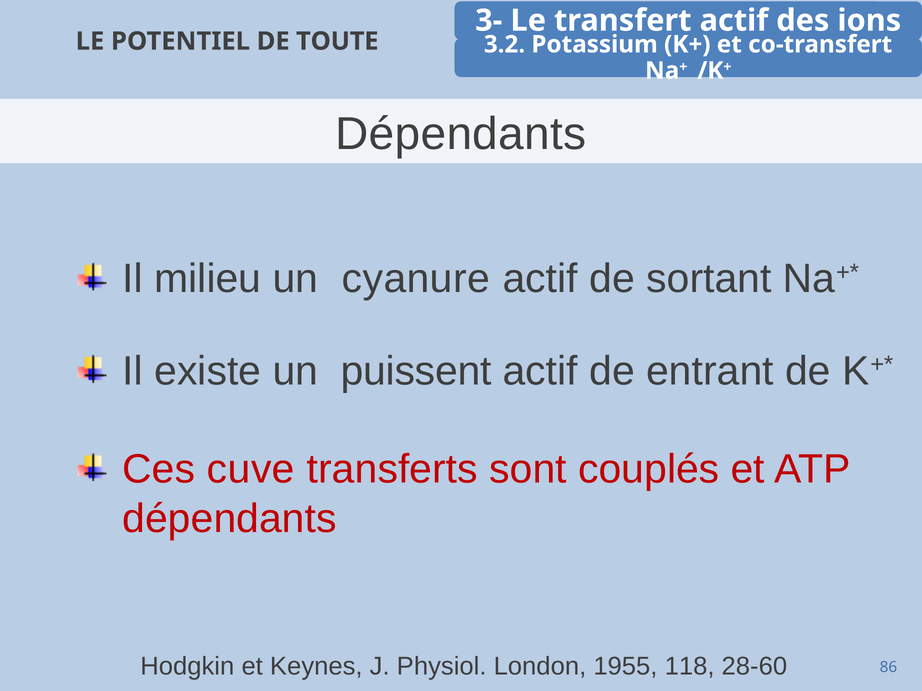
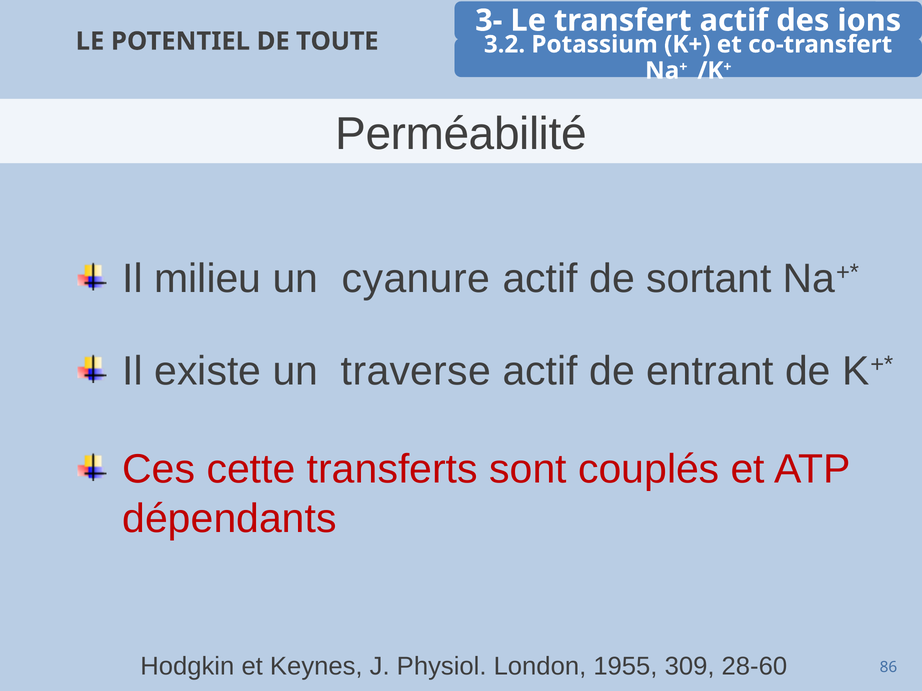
Dépendants at (461, 134): Dépendants -> Perméabilité
puissent: puissent -> traverse
cuve: cuve -> cette
118: 118 -> 309
